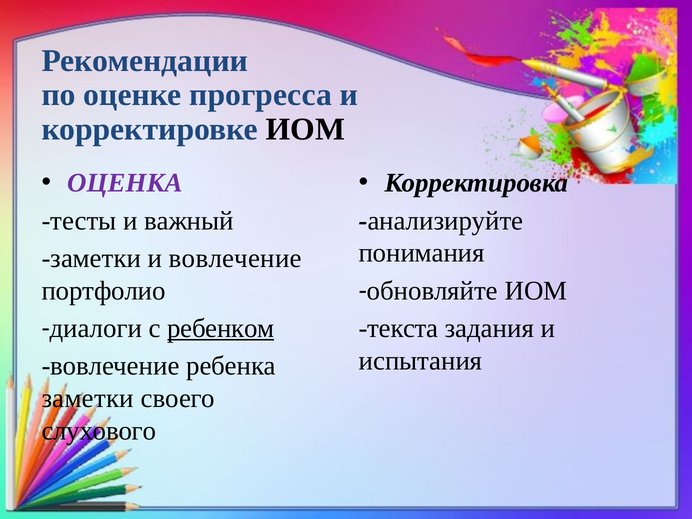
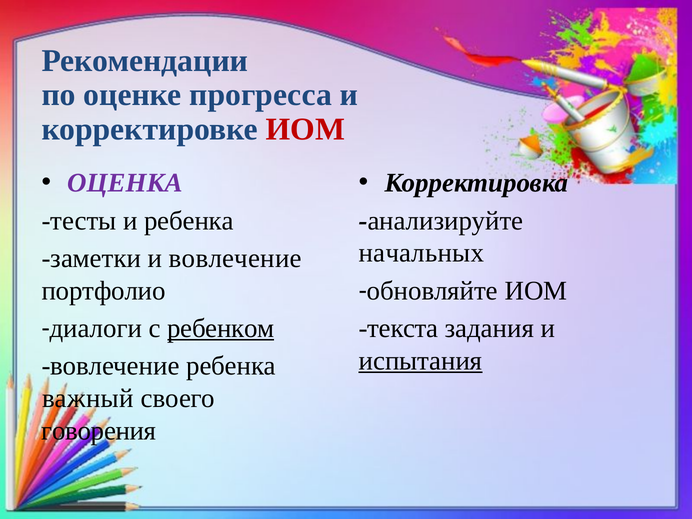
ИОМ at (305, 129) colour: black -> red
и важный: важный -> ребенка
понимания: понимания -> начальных
испытания underline: none -> present
заметки at (88, 398): заметки -> важный
слухового: слухового -> говорения
